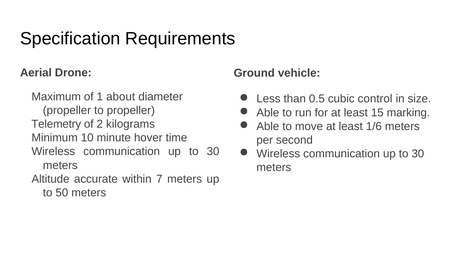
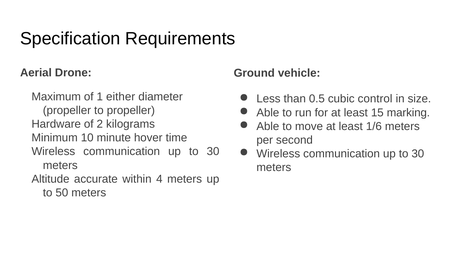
about: about -> either
Telemetry: Telemetry -> Hardware
7: 7 -> 4
